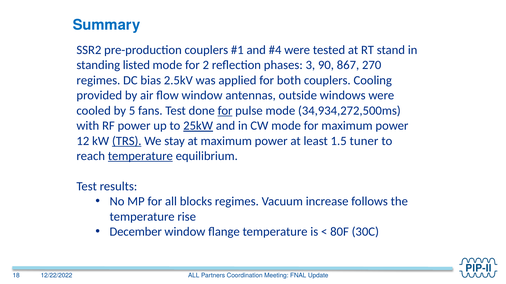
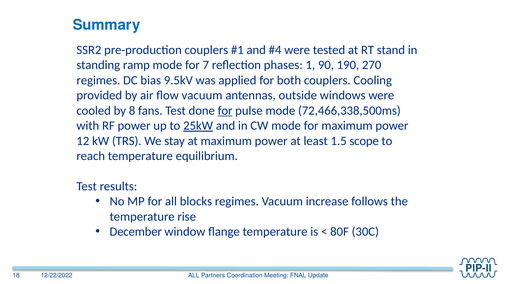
listed: listed -> ramp
2: 2 -> 7
3: 3 -> 1
867: 867 -> 190
2.5kV: 2.5kV -> 9.5kV
flow window: window -> vacuum
5: 5 -> 8
34,934,272,500ms: 34,934,272,500ms -> 72,466,338,500ms
TRS underline: present -> none
tuner: tuner -> scope
temperature at (140, 156) underline: present -> none
